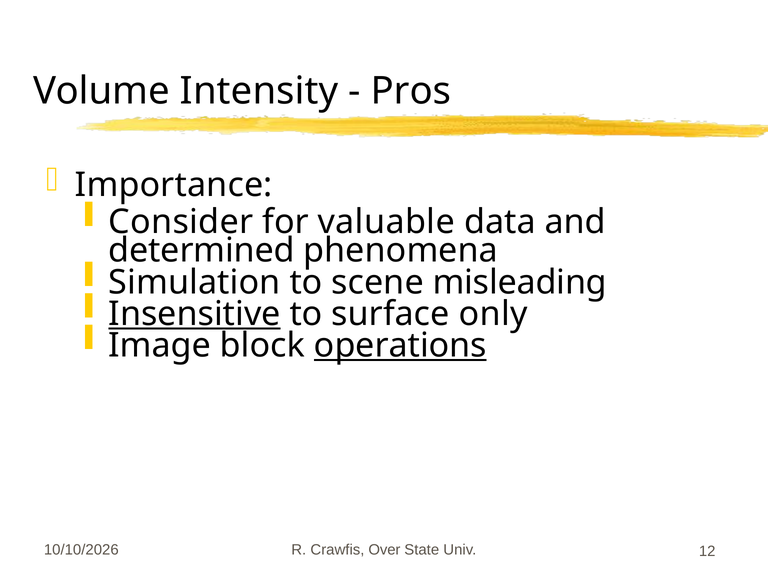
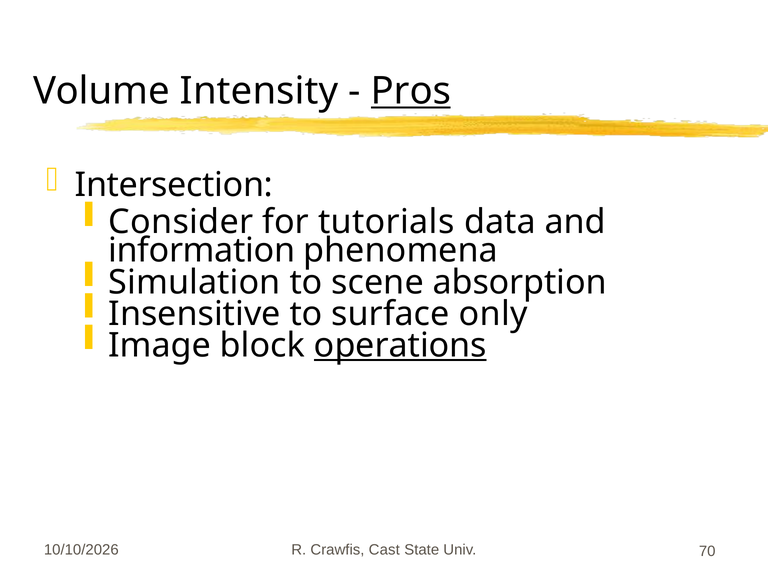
Pros underline: none -> present
Importance: Importance -> Intersection
valuable: valuable -> tutorials
determined: determined -> information
misleading: misleading -> absorption
Insensitive underline: present -> none
Over: Over -> Cast
12: 12 -> 70
